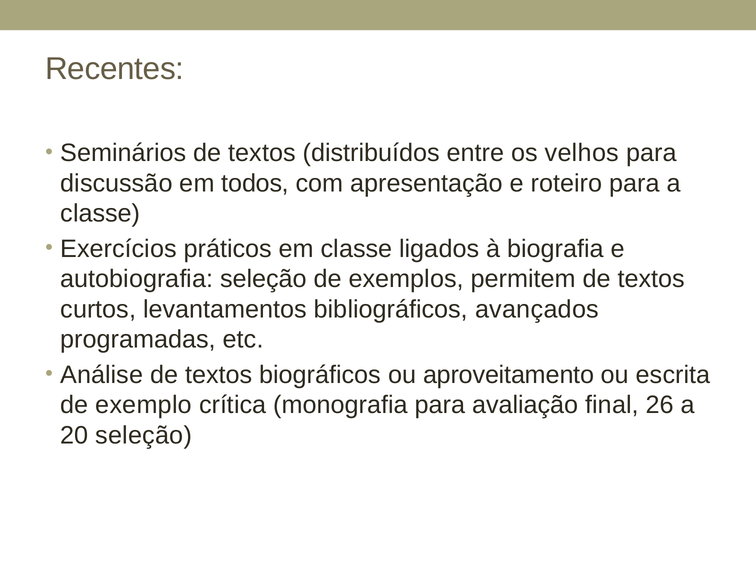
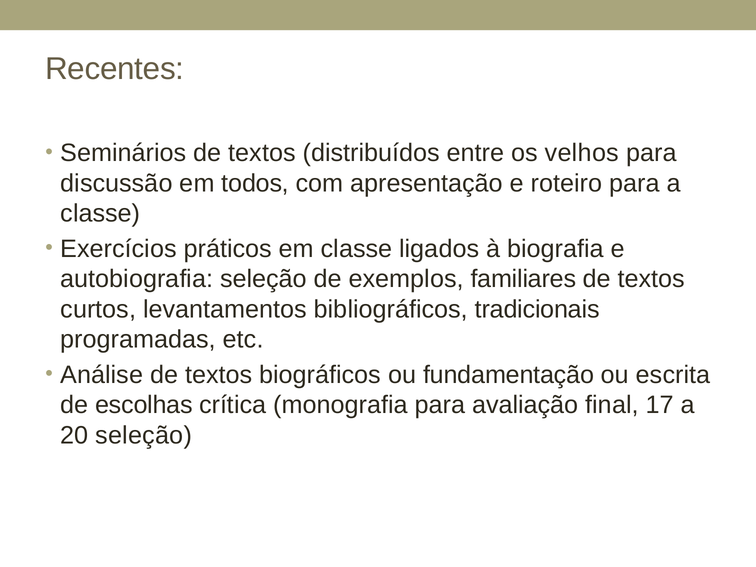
permitem: permitem -> familiares
avançados: avançados -> tradicionais
aproveitamento: aproveitamento -> fundamentação
exemplo: exemplo -> escolhas
26: 26 -> 17
